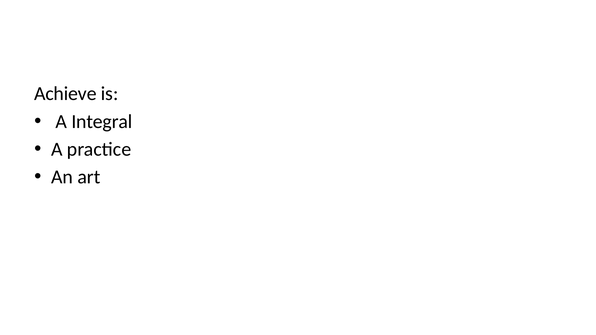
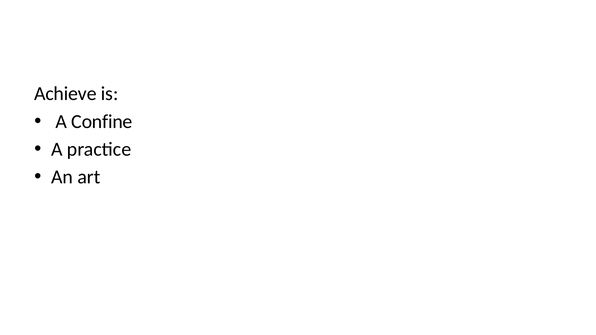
Integral: Integral -> Confine
